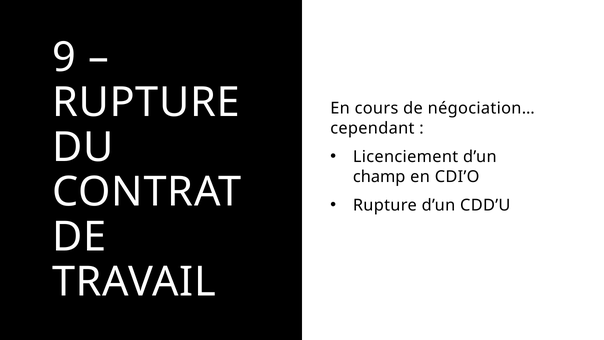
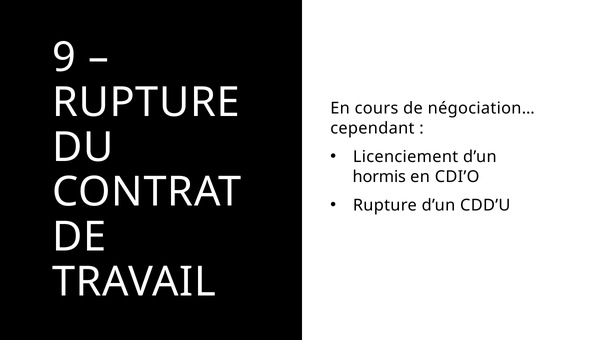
champ: champ -> hormis
